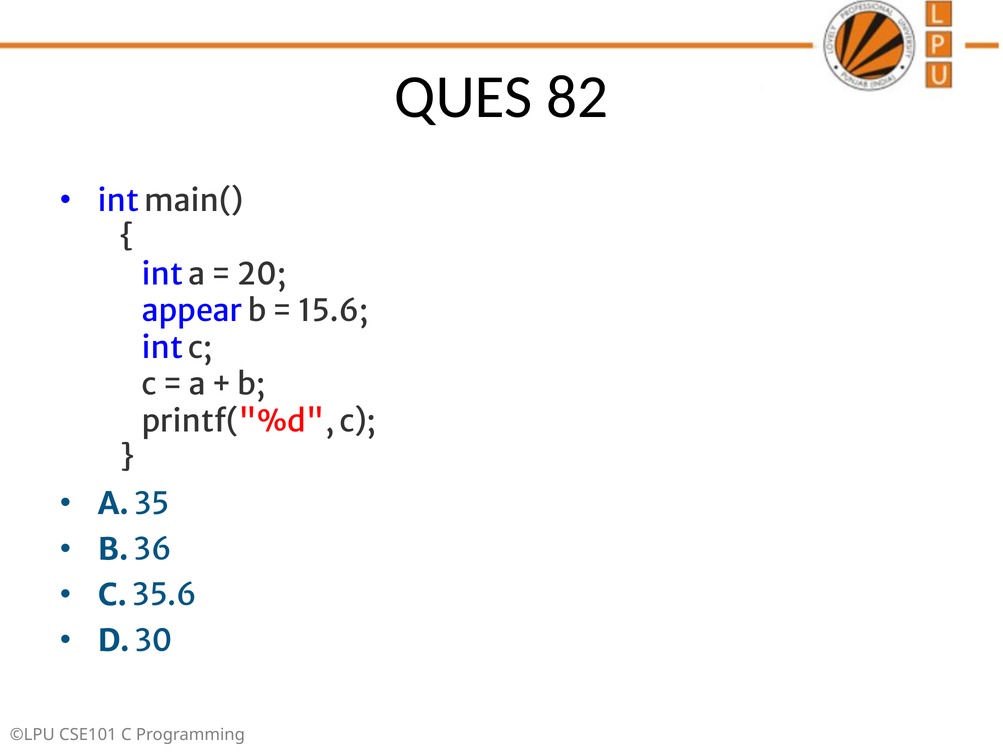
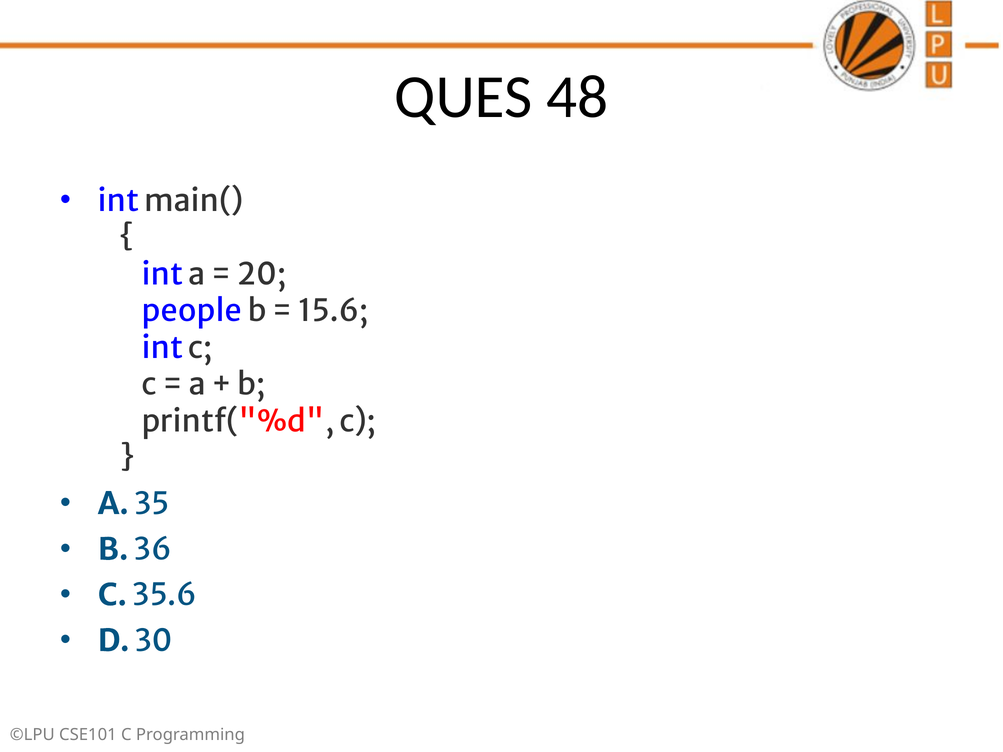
82: 82 -> 48
appear: appear -> people
